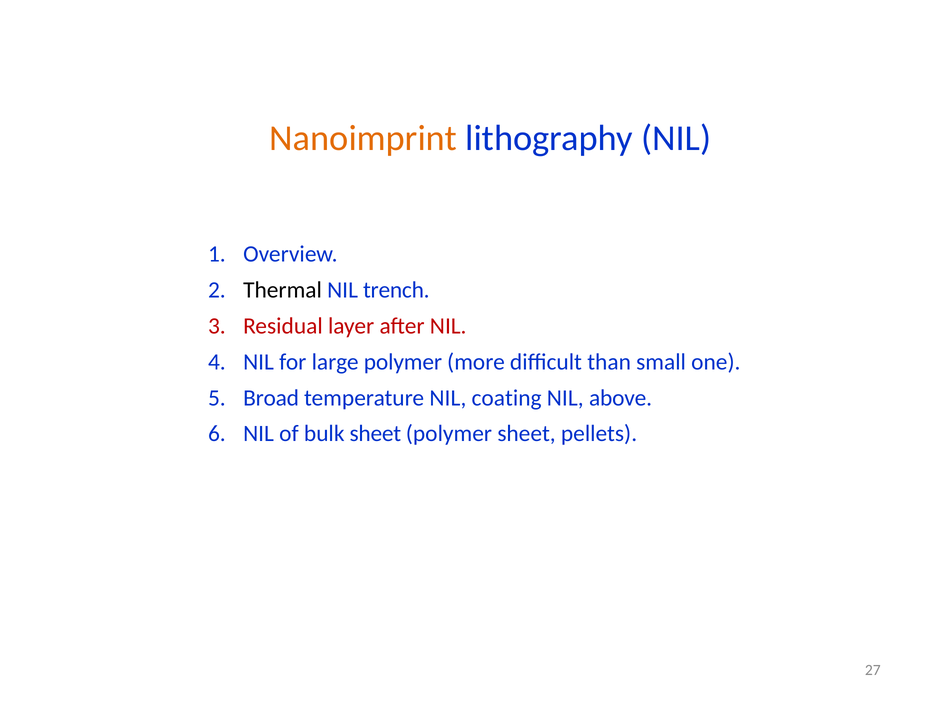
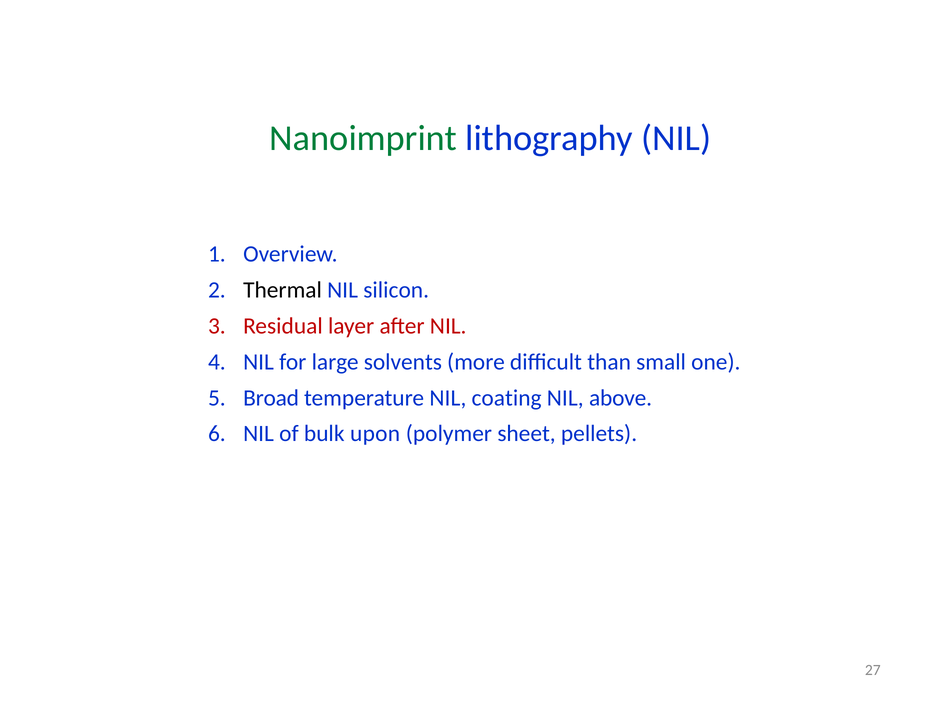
Nanoimprint colour: orange -> green
trench: trench -> silicon
large polymer: polymer -> solvents
bulk sheet: sheet -> upon
